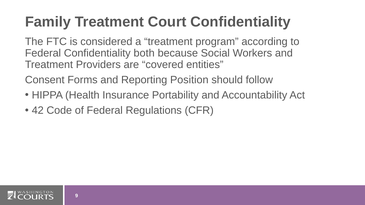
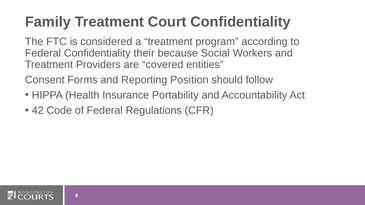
both: both -> their
